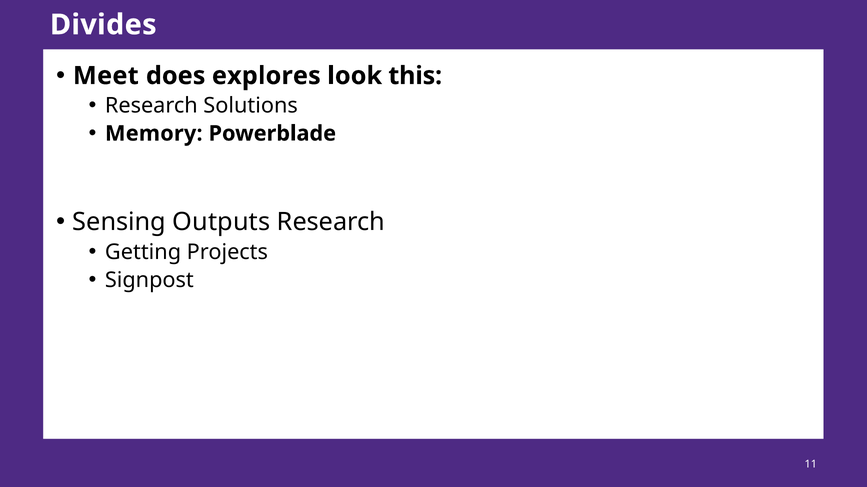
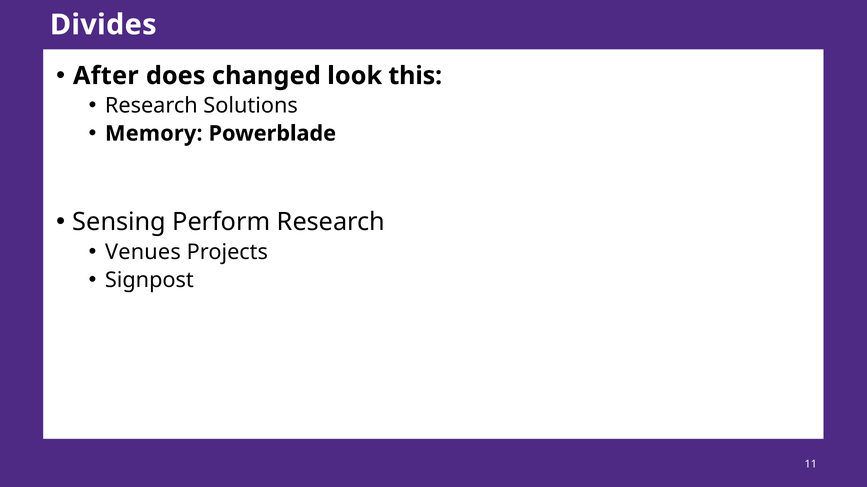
Meet: Meet -> After
explores: explores -> changed
Outputs: Outputs -> Perform
Getting: Getting -> Venues
